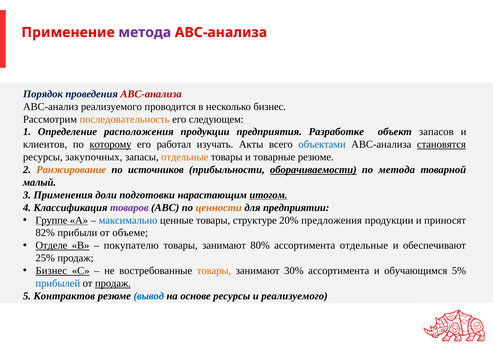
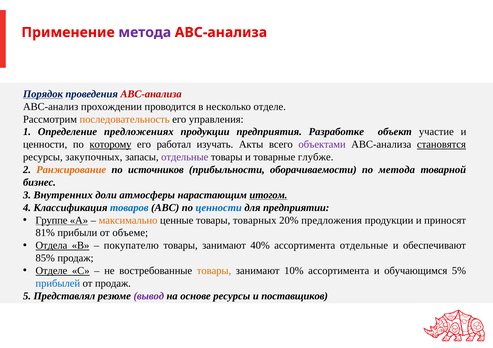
Порядок underline: none -> present
ABC-анализ реализуемого: реализуемого -> прохождении
несколько бизнес: бизнес -> отделе
следующем: следующем -> управления
расположения: расположения -> предложениях
запасов: запасов -> участие
клиентов at (45, 145): клиентов -> ценности
объектами colour: blue -> purple
отдельные at (185, 157) colour: orange -> purple
товарные резюме: резюме -> глубже
оборачиваемости underline: present -> none
малый: малый -> бизнес
Применения: Применения -> Внутренних
подготовки: подготовки -> атмосферы
товаров colour: purple -> blue
ценности at (219, 208) colour: orange -> blue
максимально colour: blue -> orange
структуре: структуре -> товарных
82%: 82% -> 81%
Отделе: Отделе -> Отдела
80%: 80% -> 40%
25%: 25% -> 85%
Бизнес at (51, 271): Бизнес -> Отделе
30%: 30% -> 10%
продаж at (113, 284) underline: present -> none
Контрактов: Контрактов -> Представлял
вывод colour: blue -> purple
и реализуемого: реализуемого -> поставщиков
